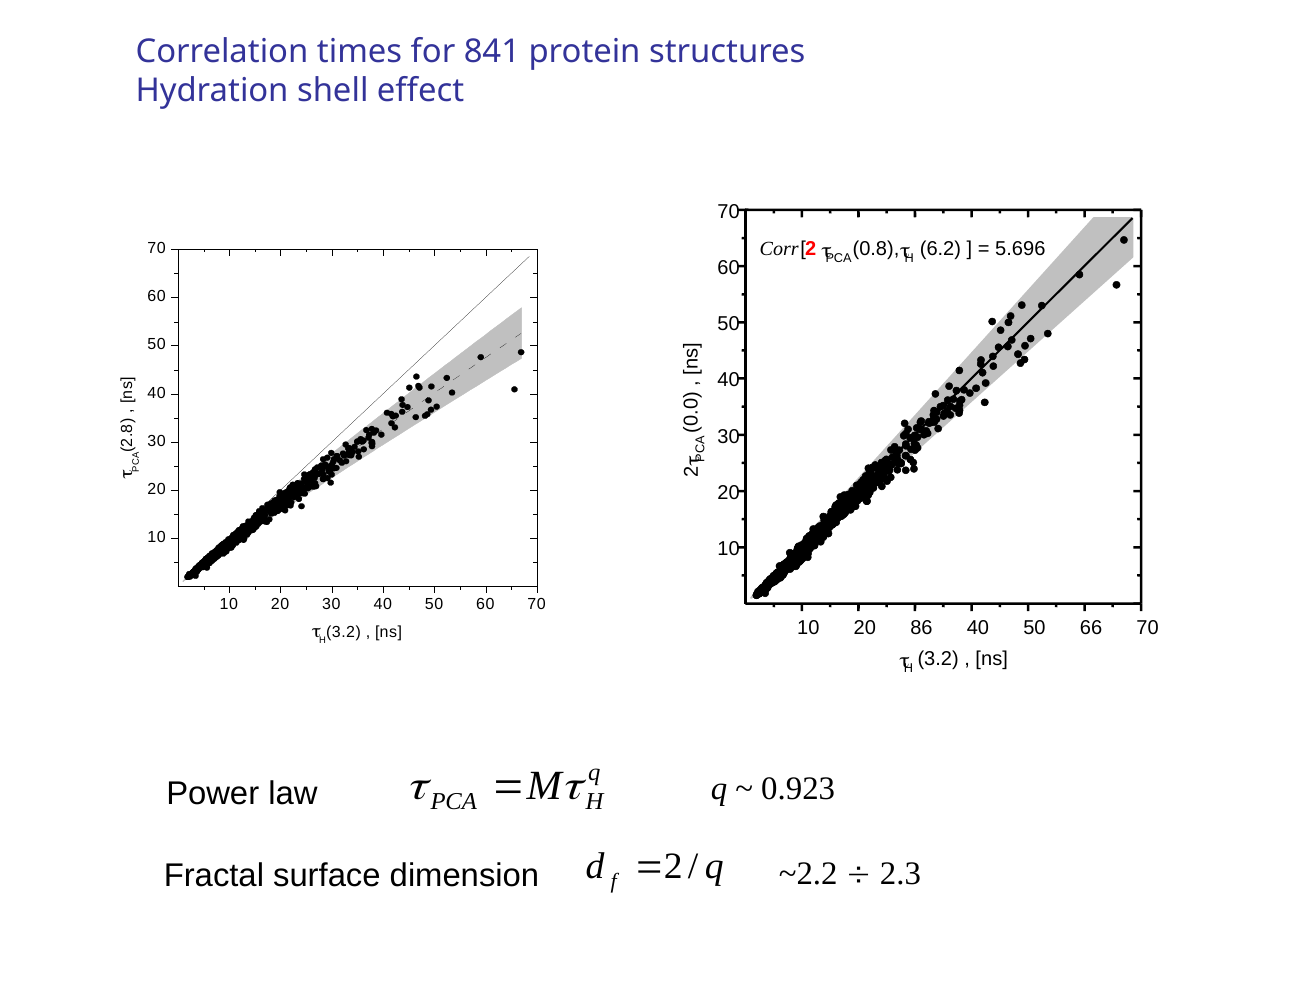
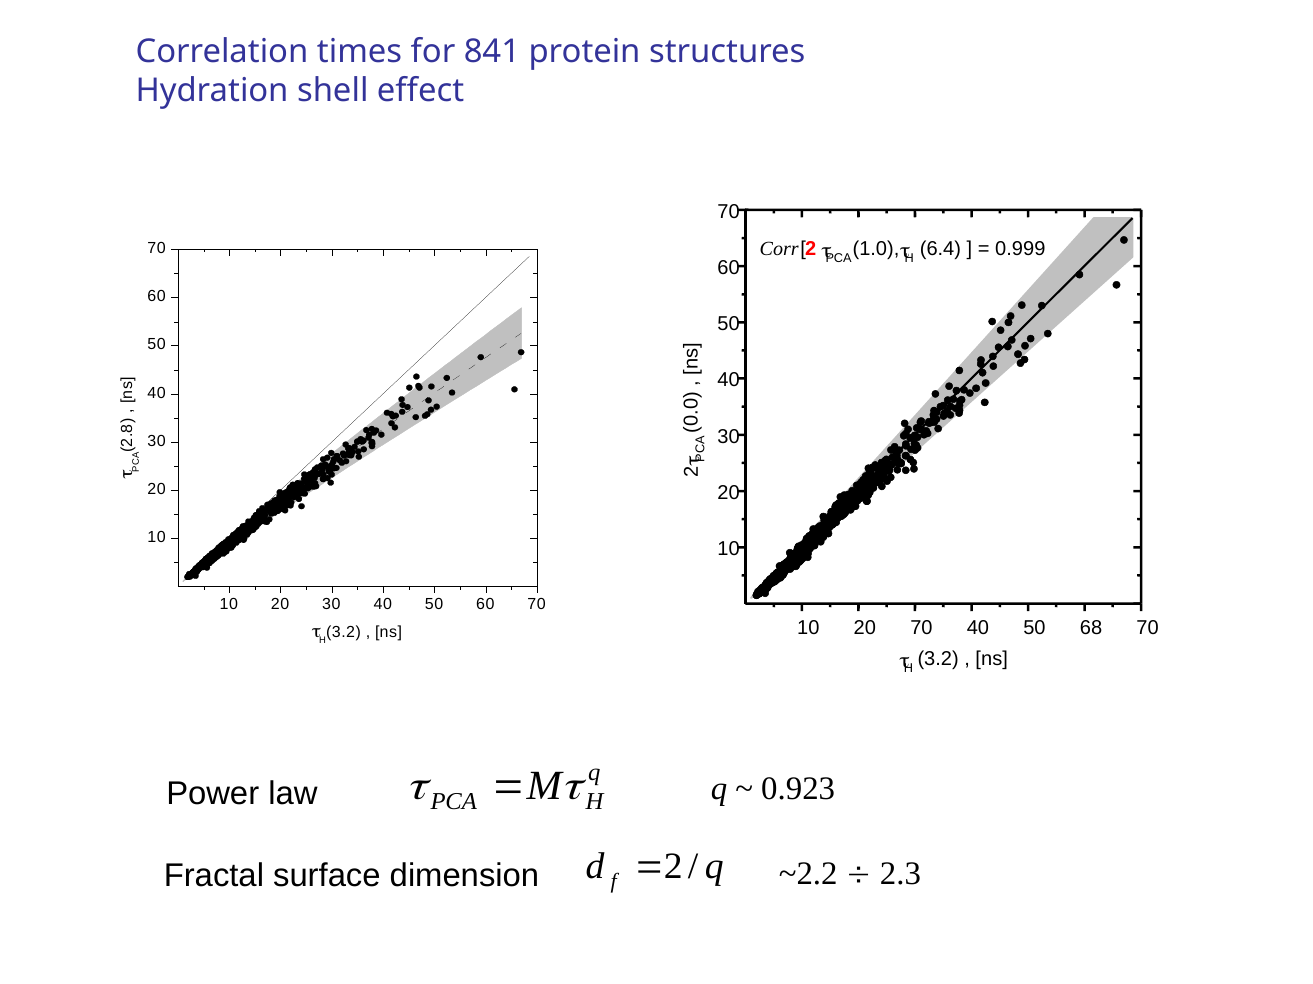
0.8: 0.8 -> 1.0
6.2: 6.2 -> 6.4
5.696: 5.696 -> 0.999
20 86: 86 -> 70
66: 66 -> 68
